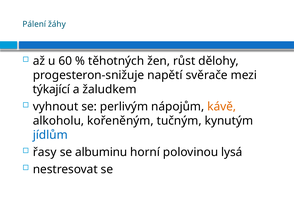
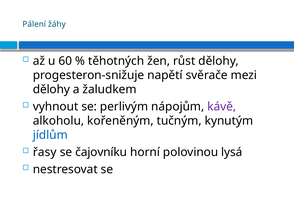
týkající at (51, 89): týkající -> dělohy
kávě colour: orange -> purple
albuminu: albuminu -> čajovníku
